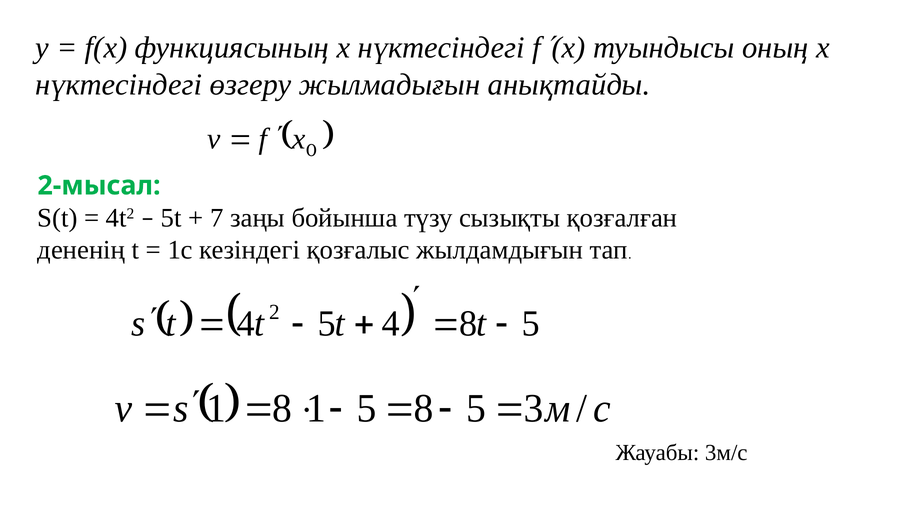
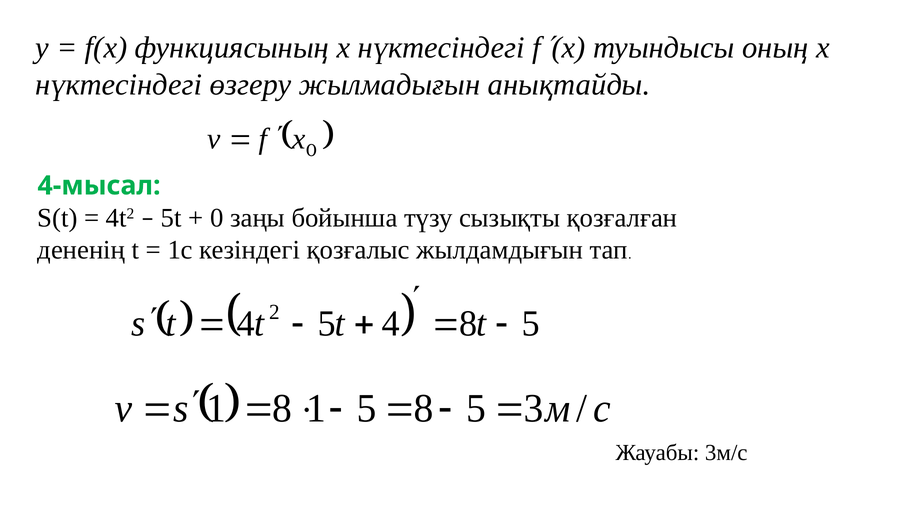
2-мысал: 2-мысал -> 4-мысал
7 at (217, 218): 7 -> 0
